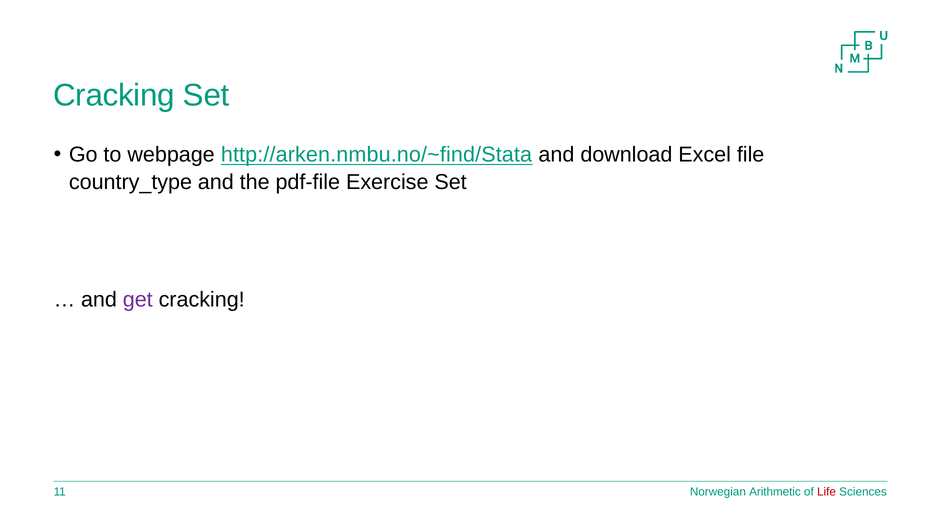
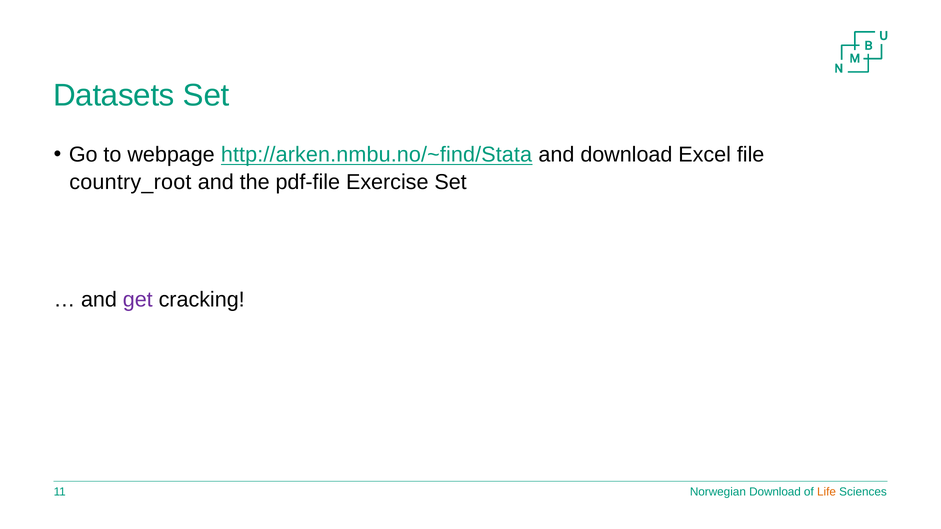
Cracking at (114, 96): Cracking -> Datasets
country_type: country_type -> country_root
Norwegian Arithmetic: Arithmetic -> Download
Life colour: red -> orange
